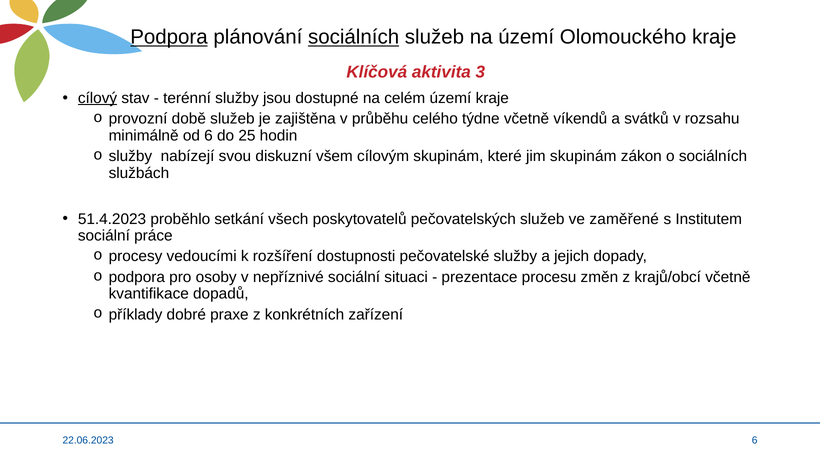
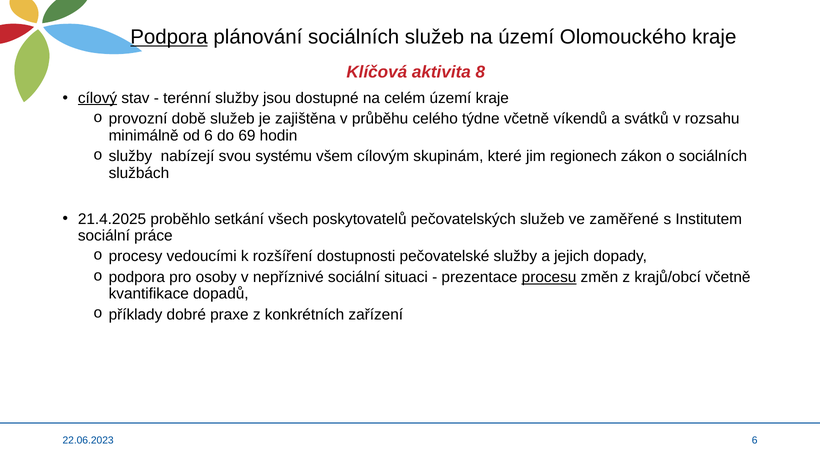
sociálních at (354, 37) underline: present -> none
3: 3 -> 8
25: 25 -> 69
diskuzní: diskuzní -> systému
jim skupinám: skupinám -> regionech
51.4.2023: 51.4.2023 -> 21.4.2025
procesu underline: none -> present
